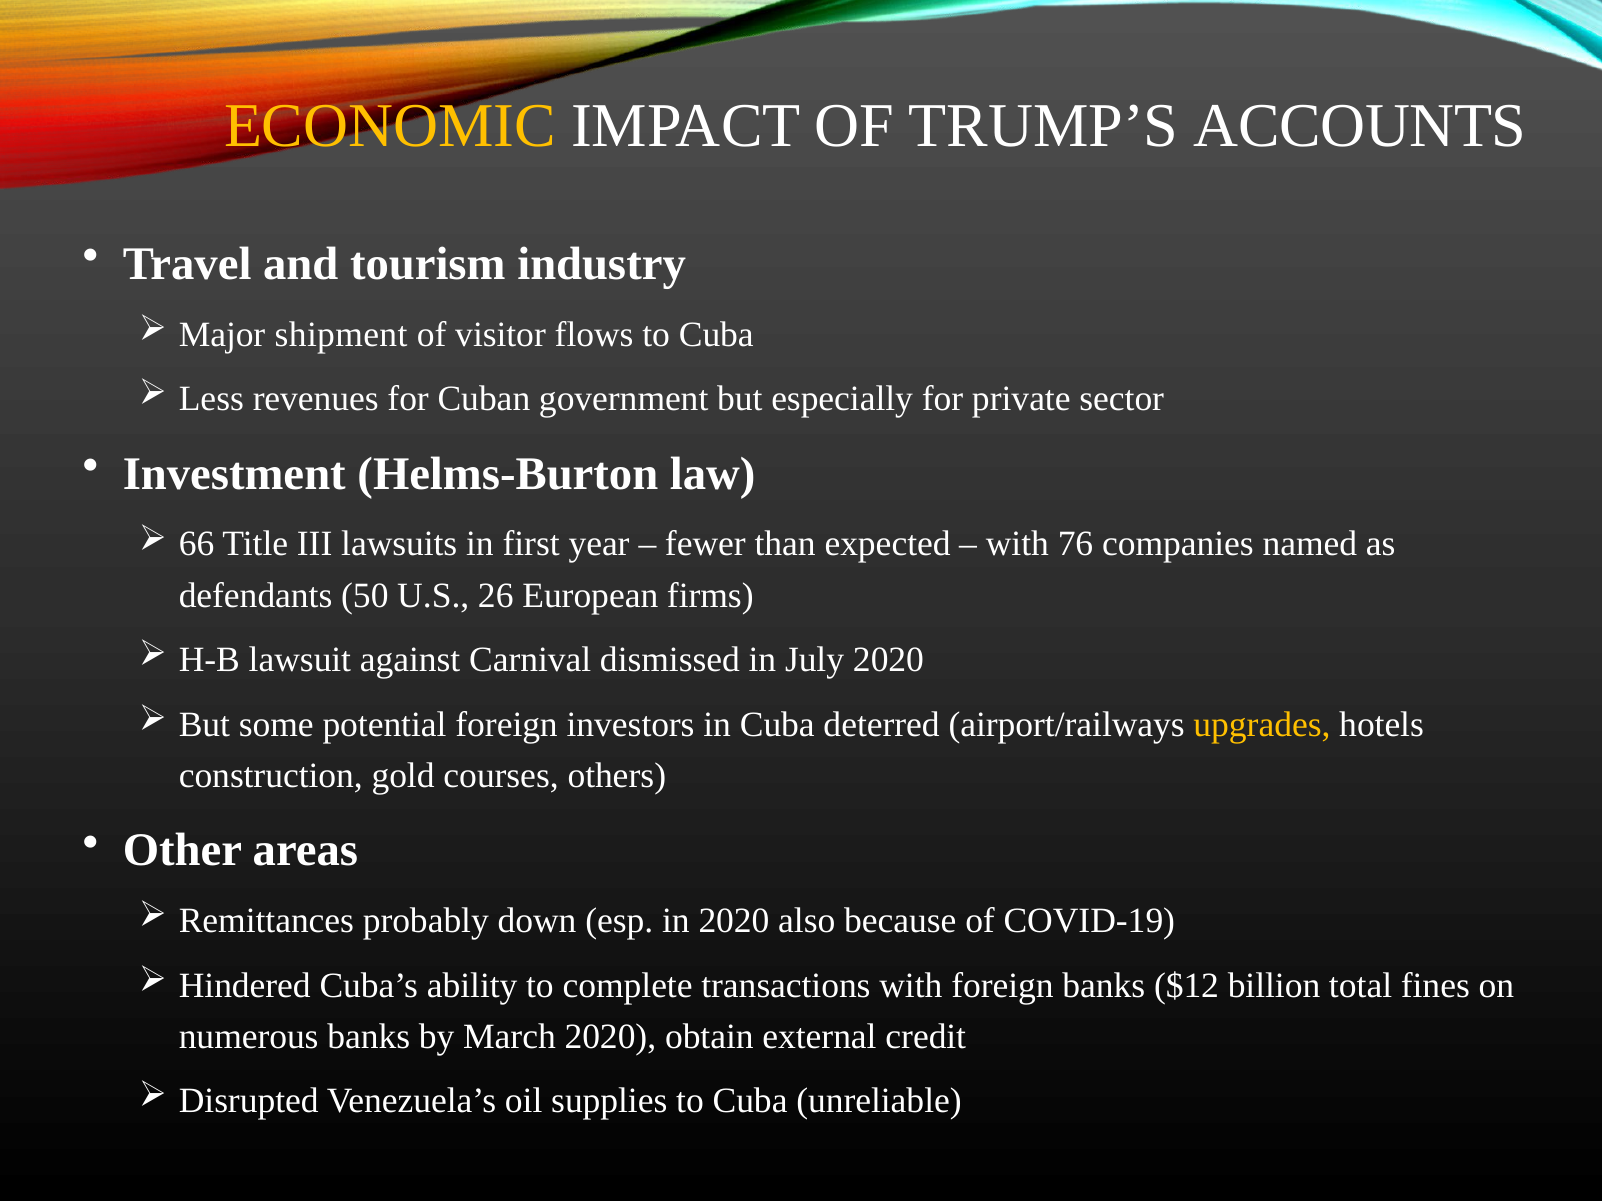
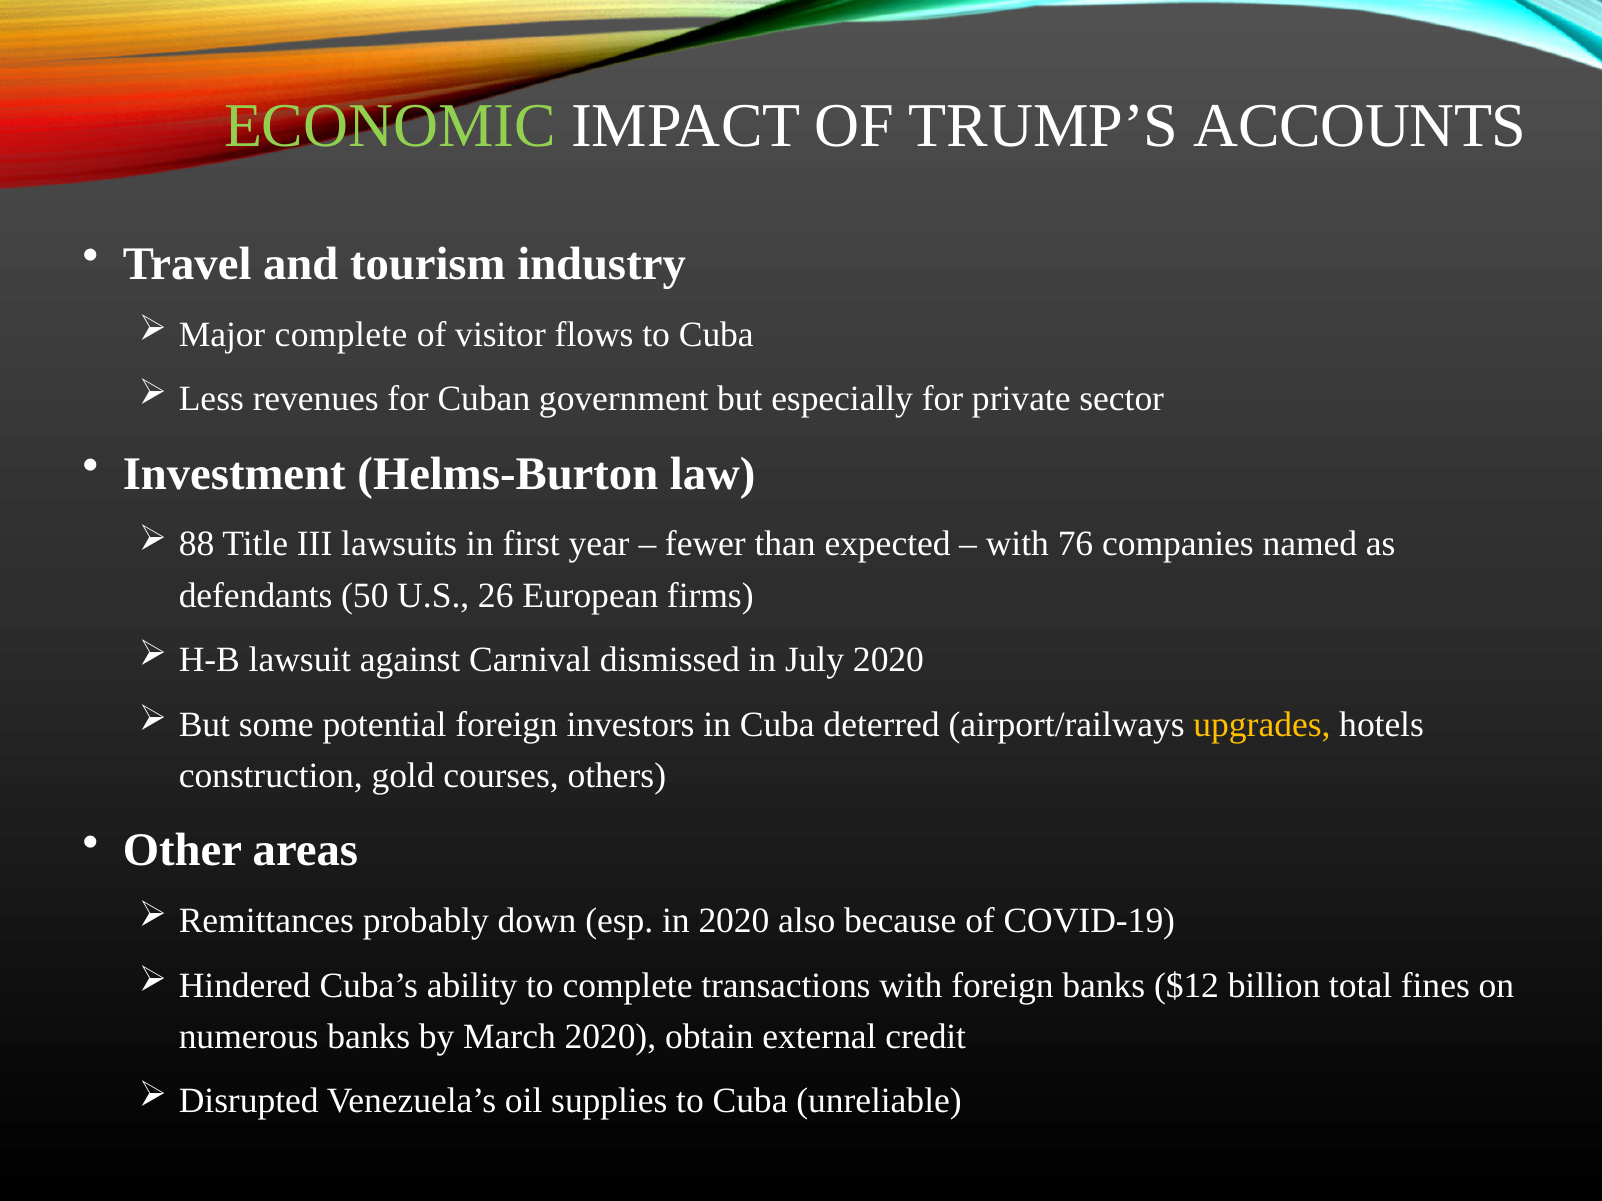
ECONOMIC colour: yellow -> light green
Major shipment: shipment -> complete
66: 66 -> 88
